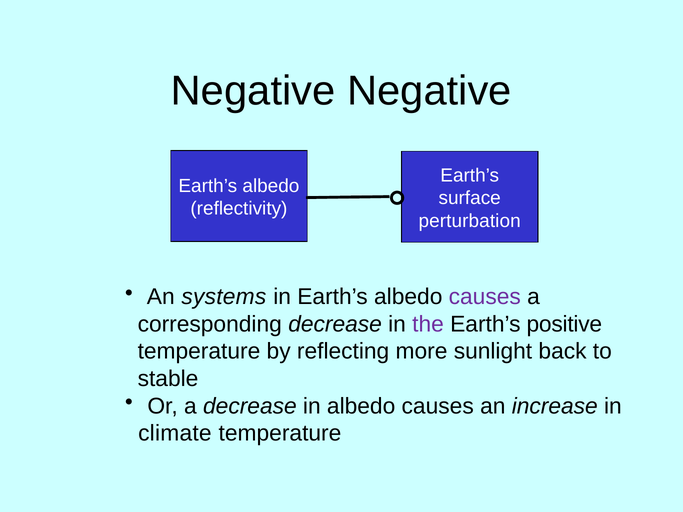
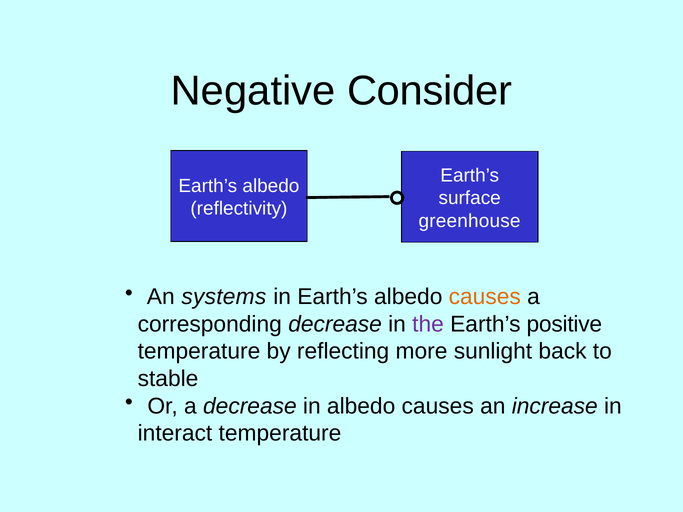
Negative Negative: Negative -> Consider
perturbation: perturbation -> greenhouse
causes at (485, 297) colour: purple -> orange
climate: climate -> interact
